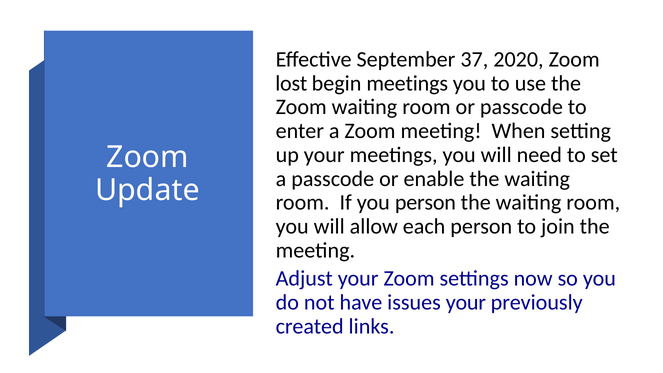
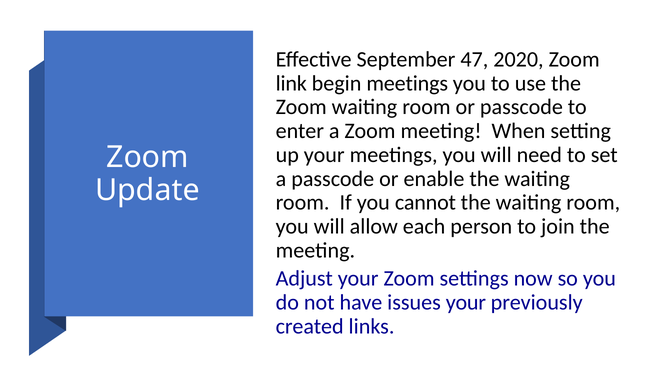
37: 37 -> 47
lost: lost -> link
you person: person -> cannot
